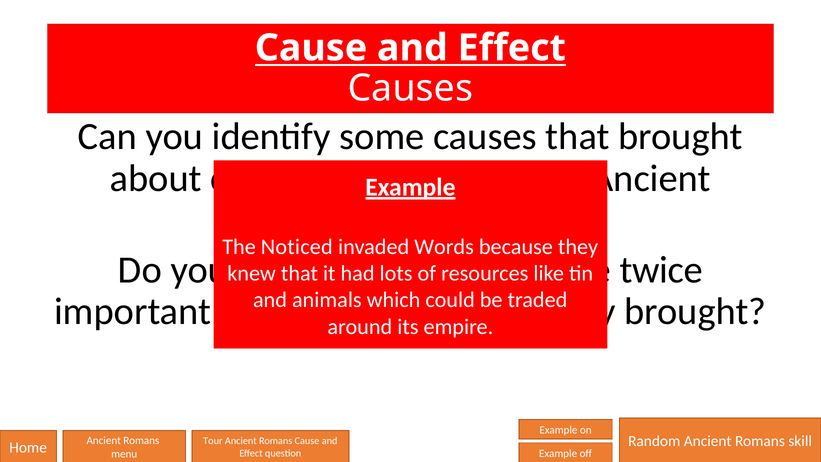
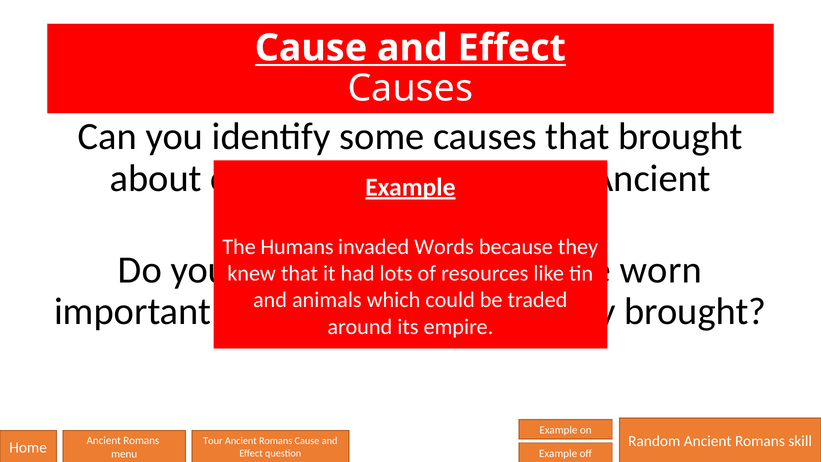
Noticed: Noticed -> Humans
twice: twice -> worn
